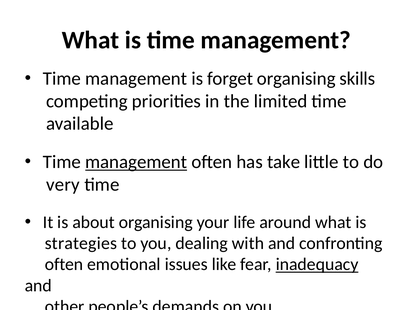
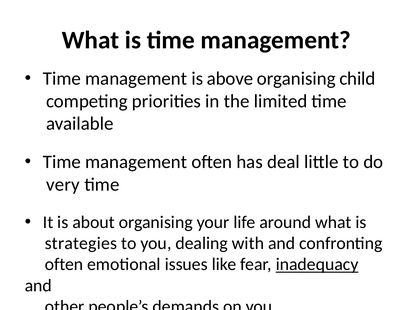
forget: forget -> above
skills: skills -> child
management at (136, 162) underline: present -> none
take: take -> deal
